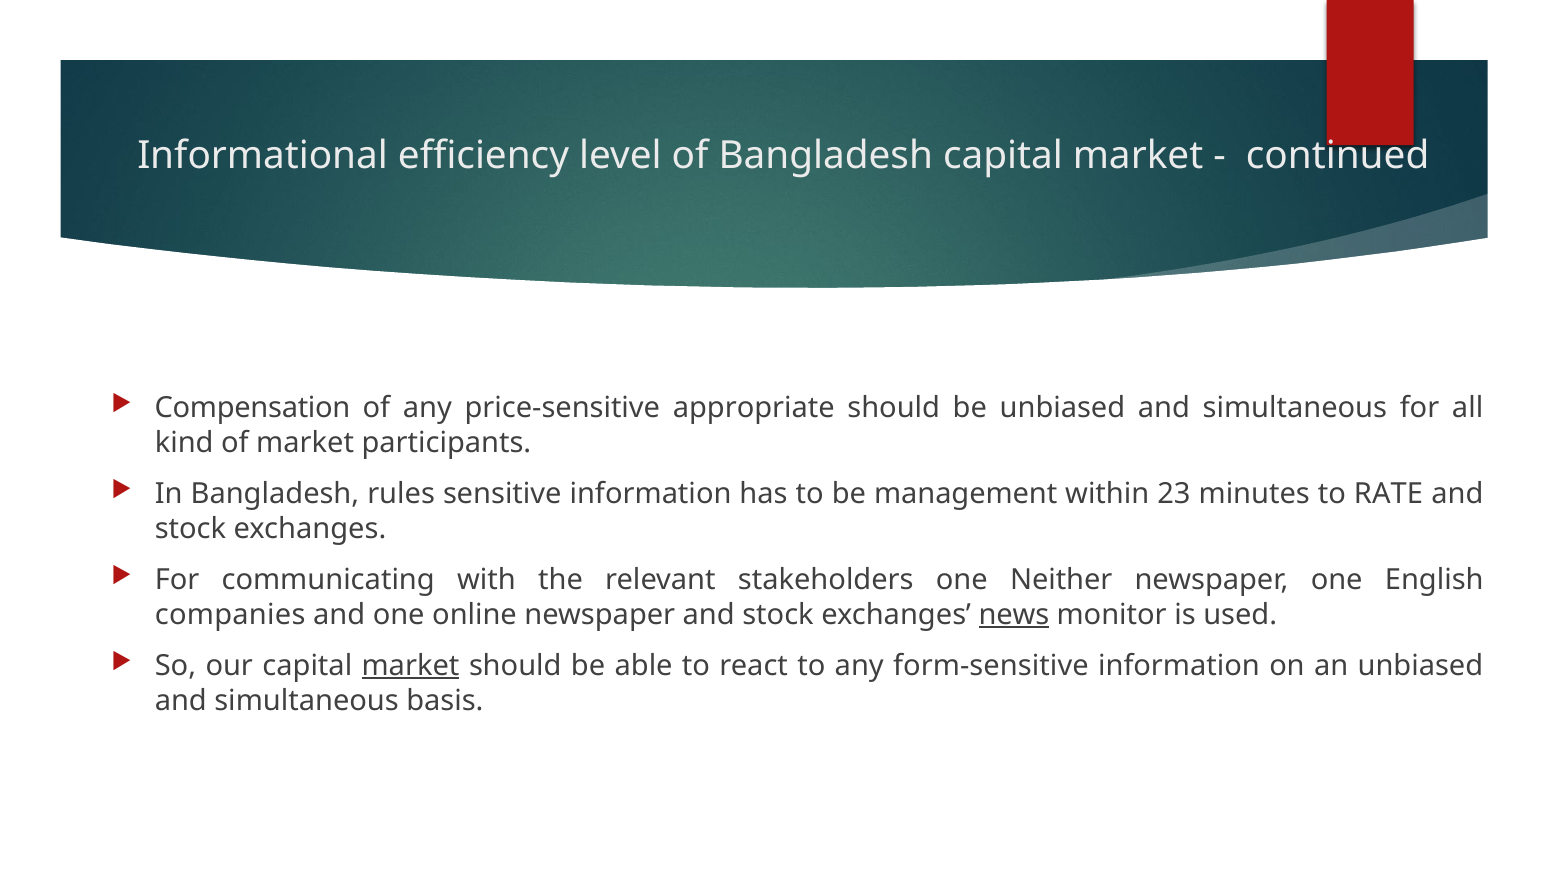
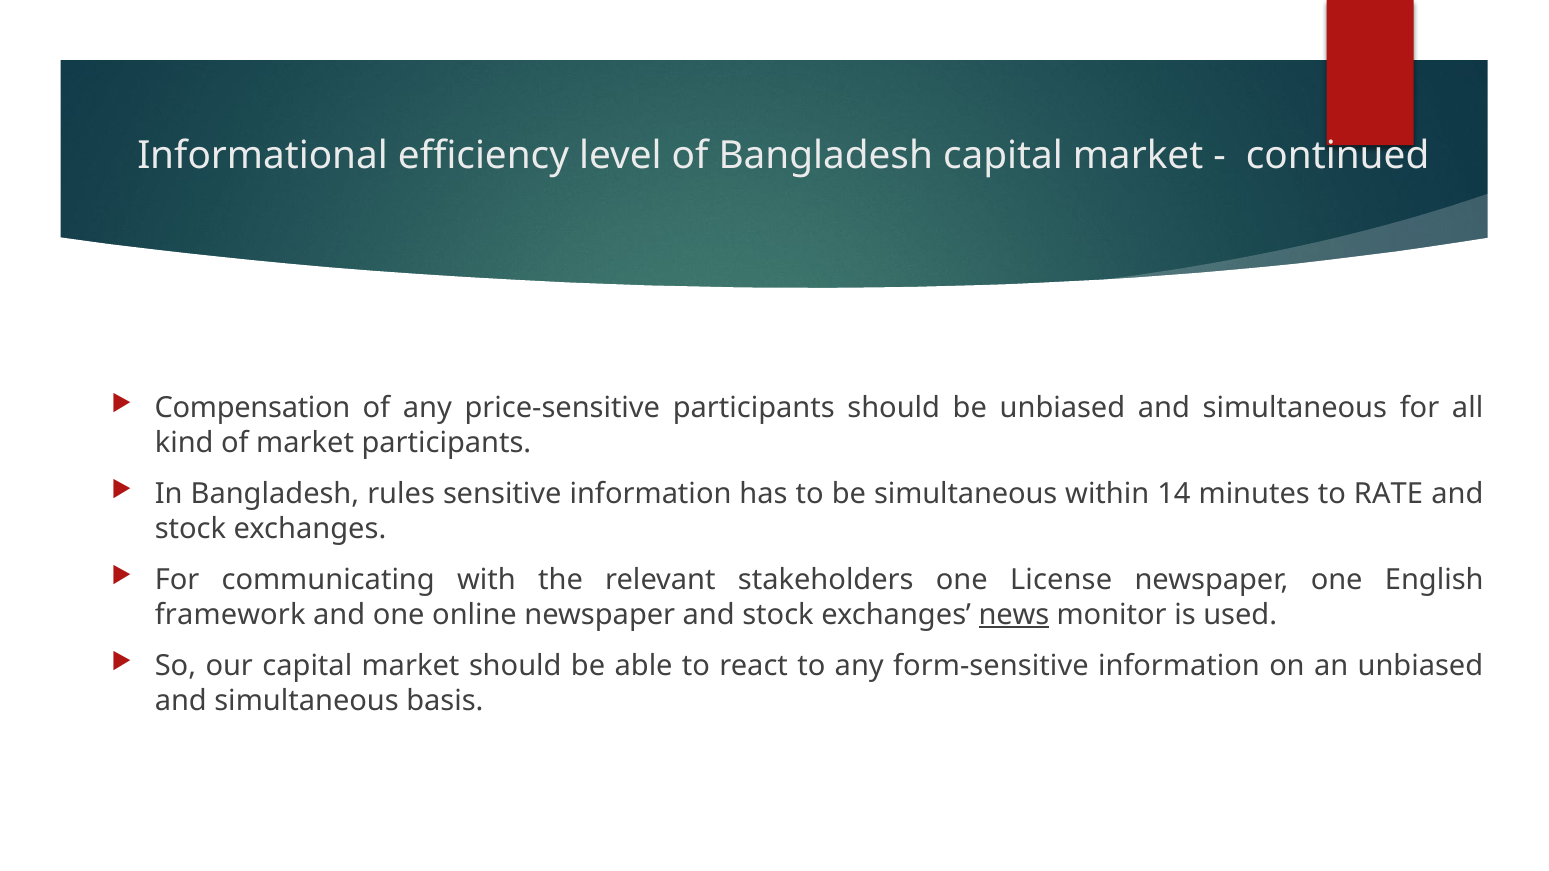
price-sensitive appropriate: appropriate -> participants
be management: management -> simultaneous
23: 23 -> 14
Neither: Neither -> License
companies: companies -> framework
market at (410, 666) underline: present -> none
